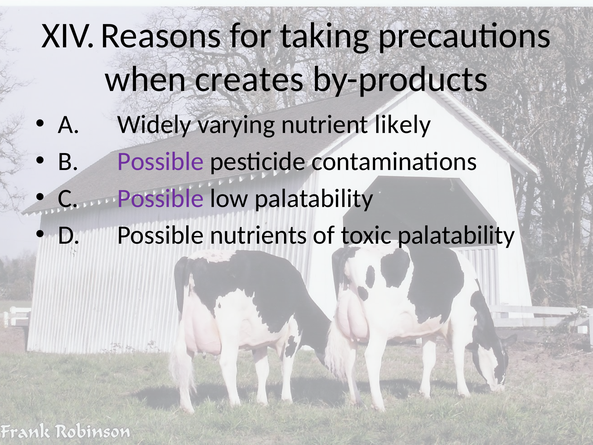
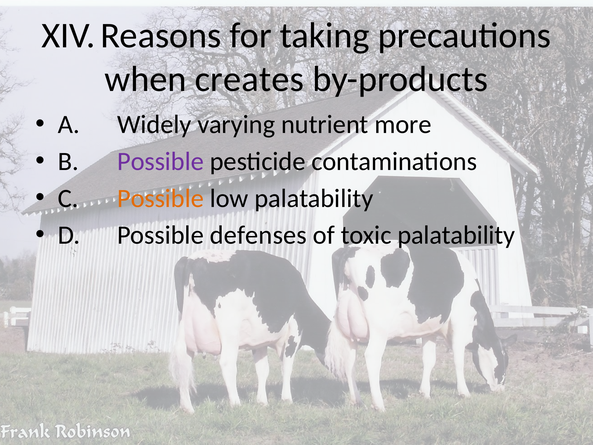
likely: likely -> more
Possible at (160, 198) colour: purple -> orange
nutrients: nutrients -> defenses
